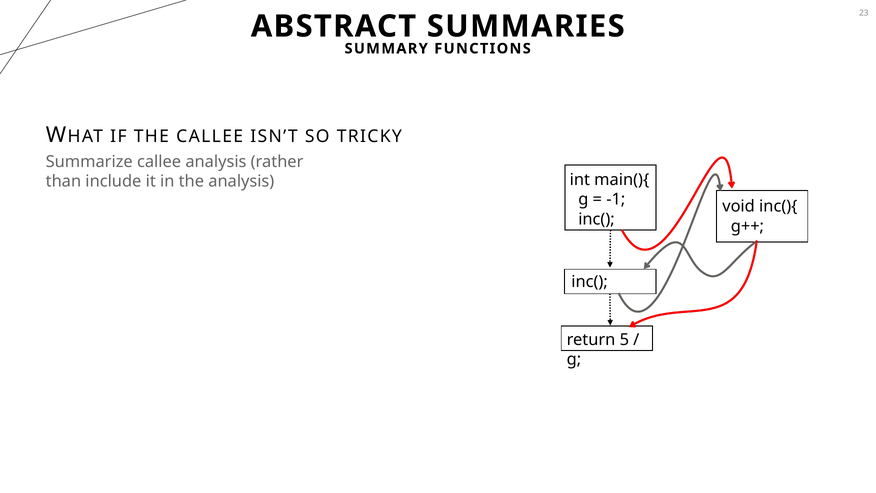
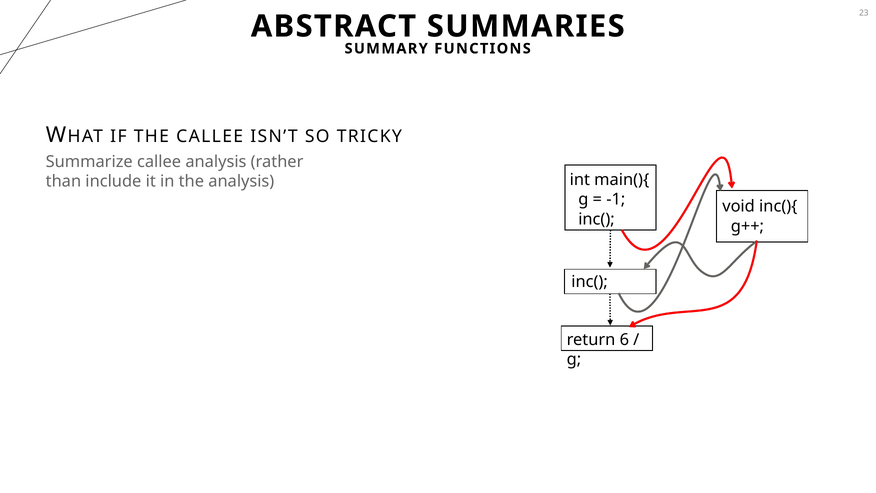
5: 5 -> 6
